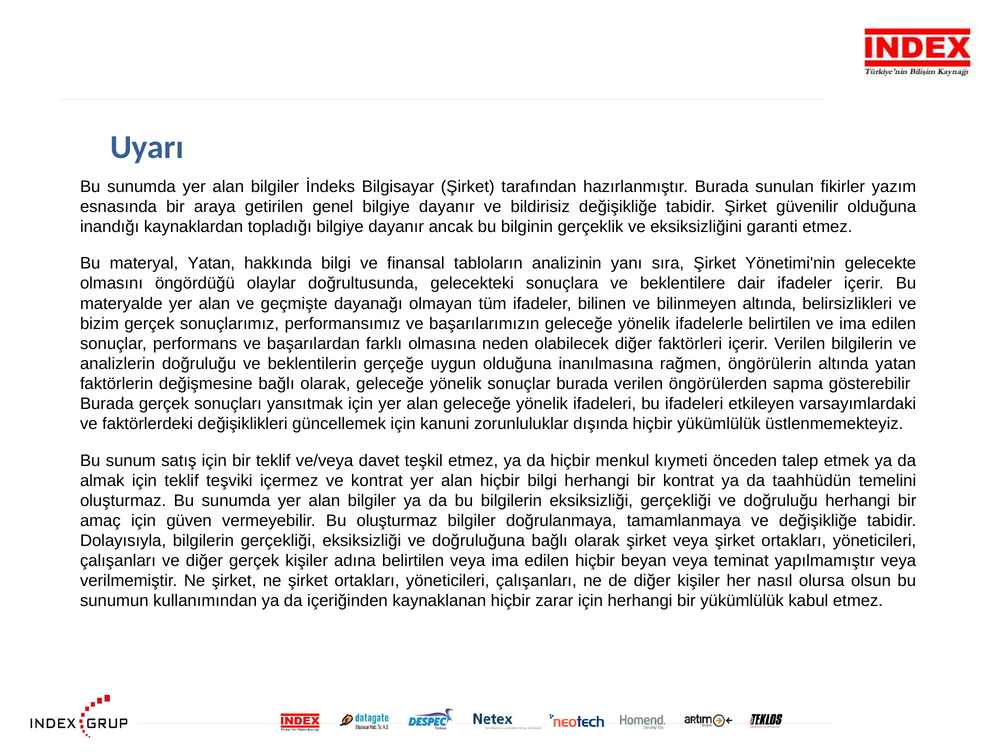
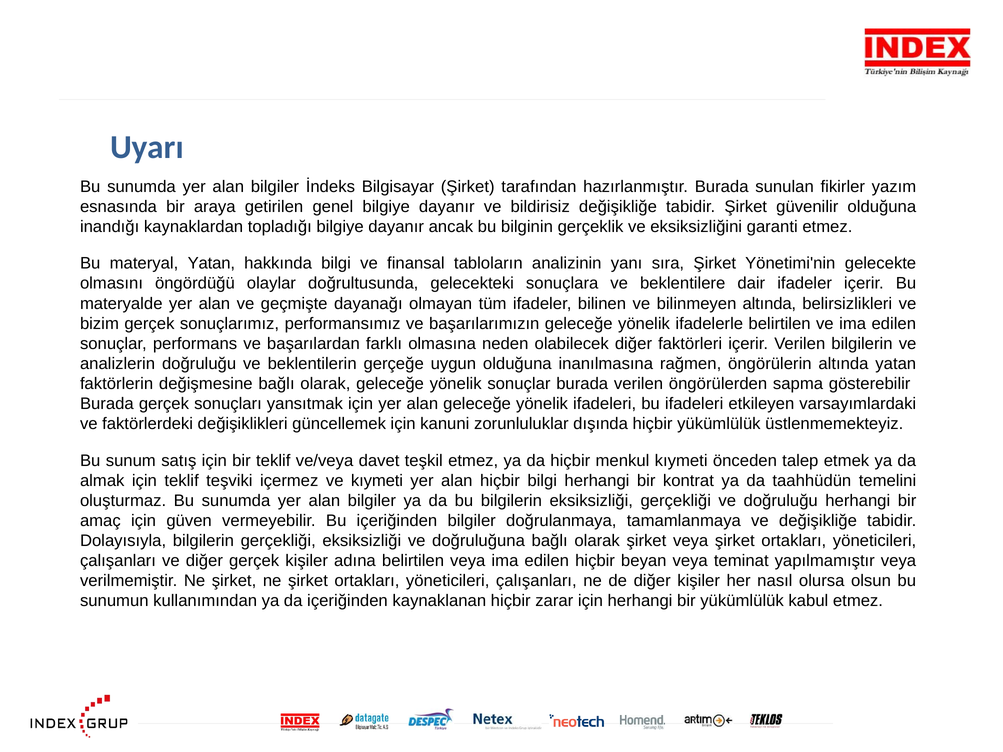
ve kontrat: kontrat -> kıymeti
Bu oluşturmaz: oluşturmaz -> içeriğinden
